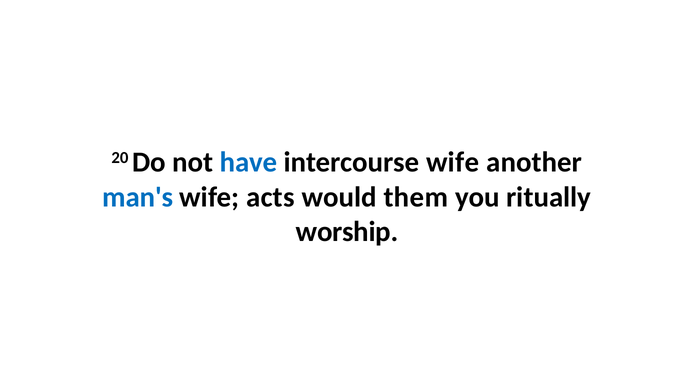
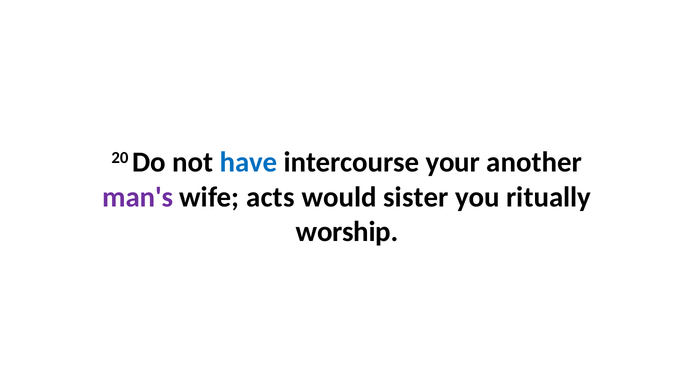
intercourse wife: wife -> your
man's colour: blue -> purple
them: them -> sister
